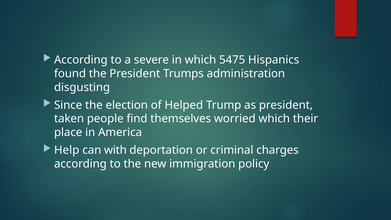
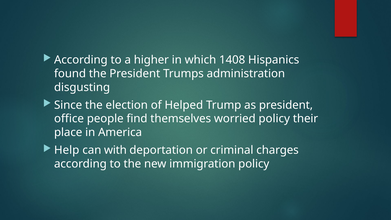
severe: severe -> higher
5475: 5475 -> 1408
taken: taken -> office
worried which: which -> policy
